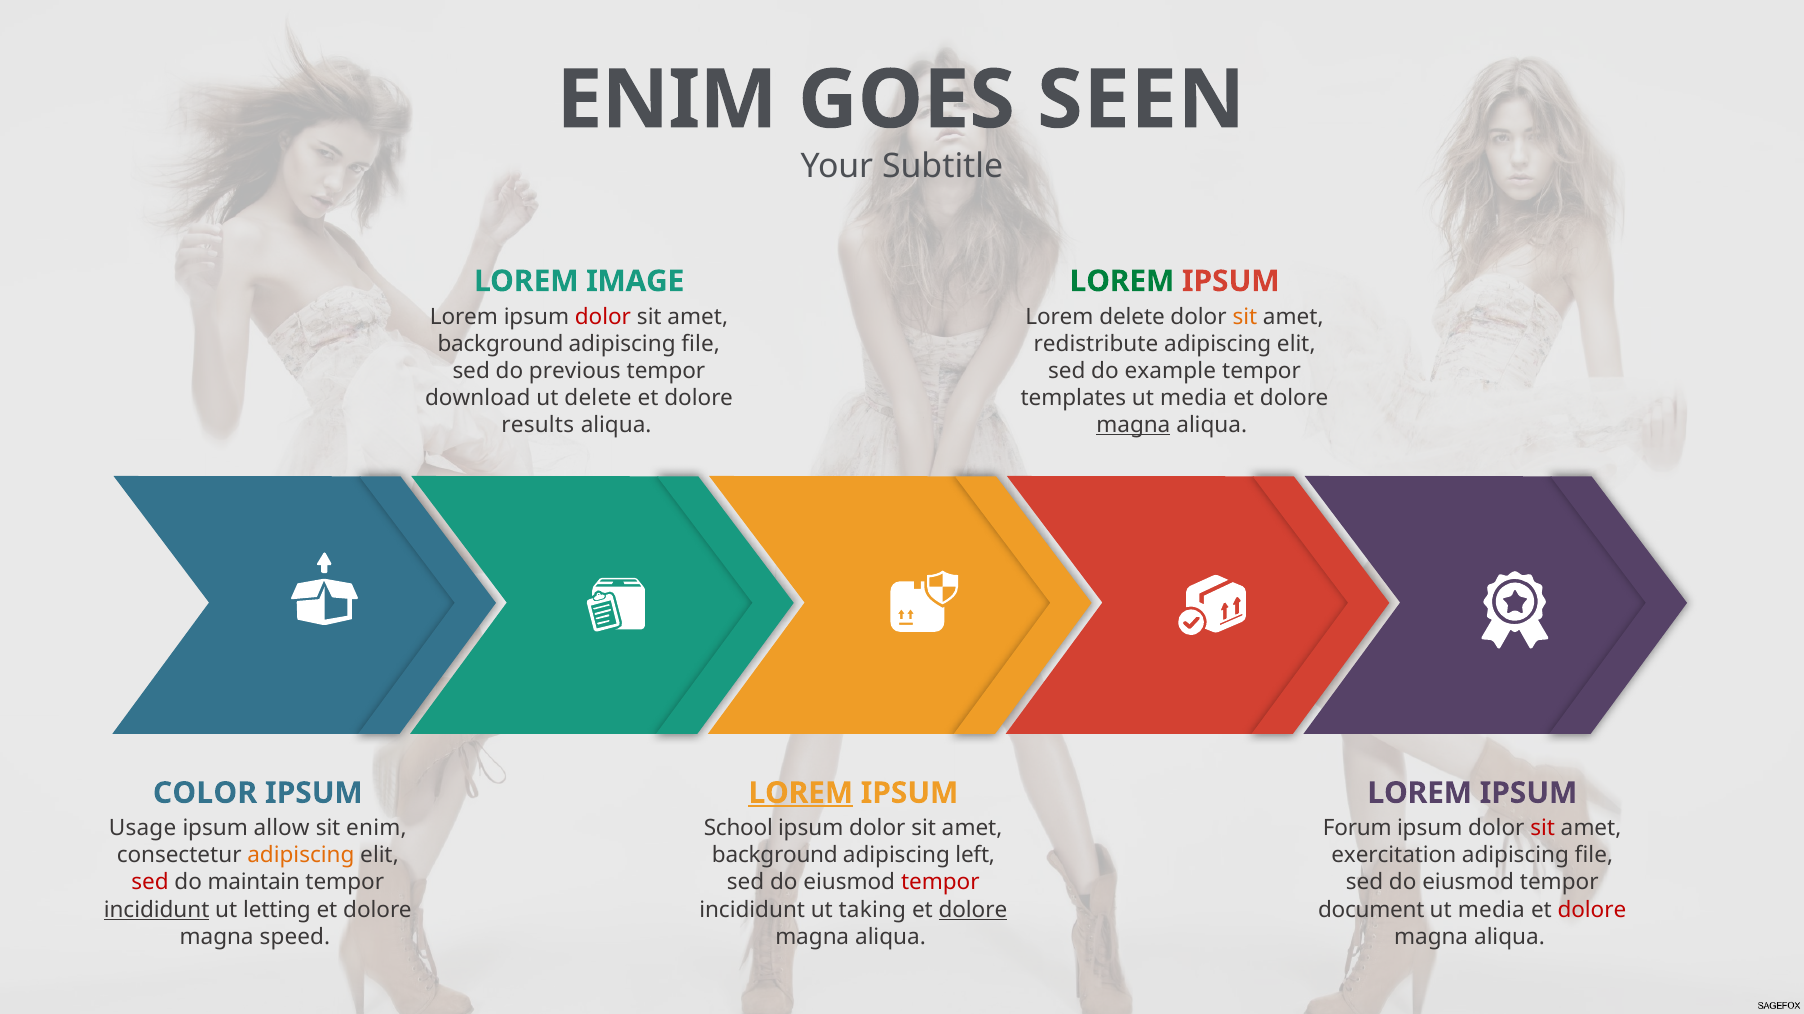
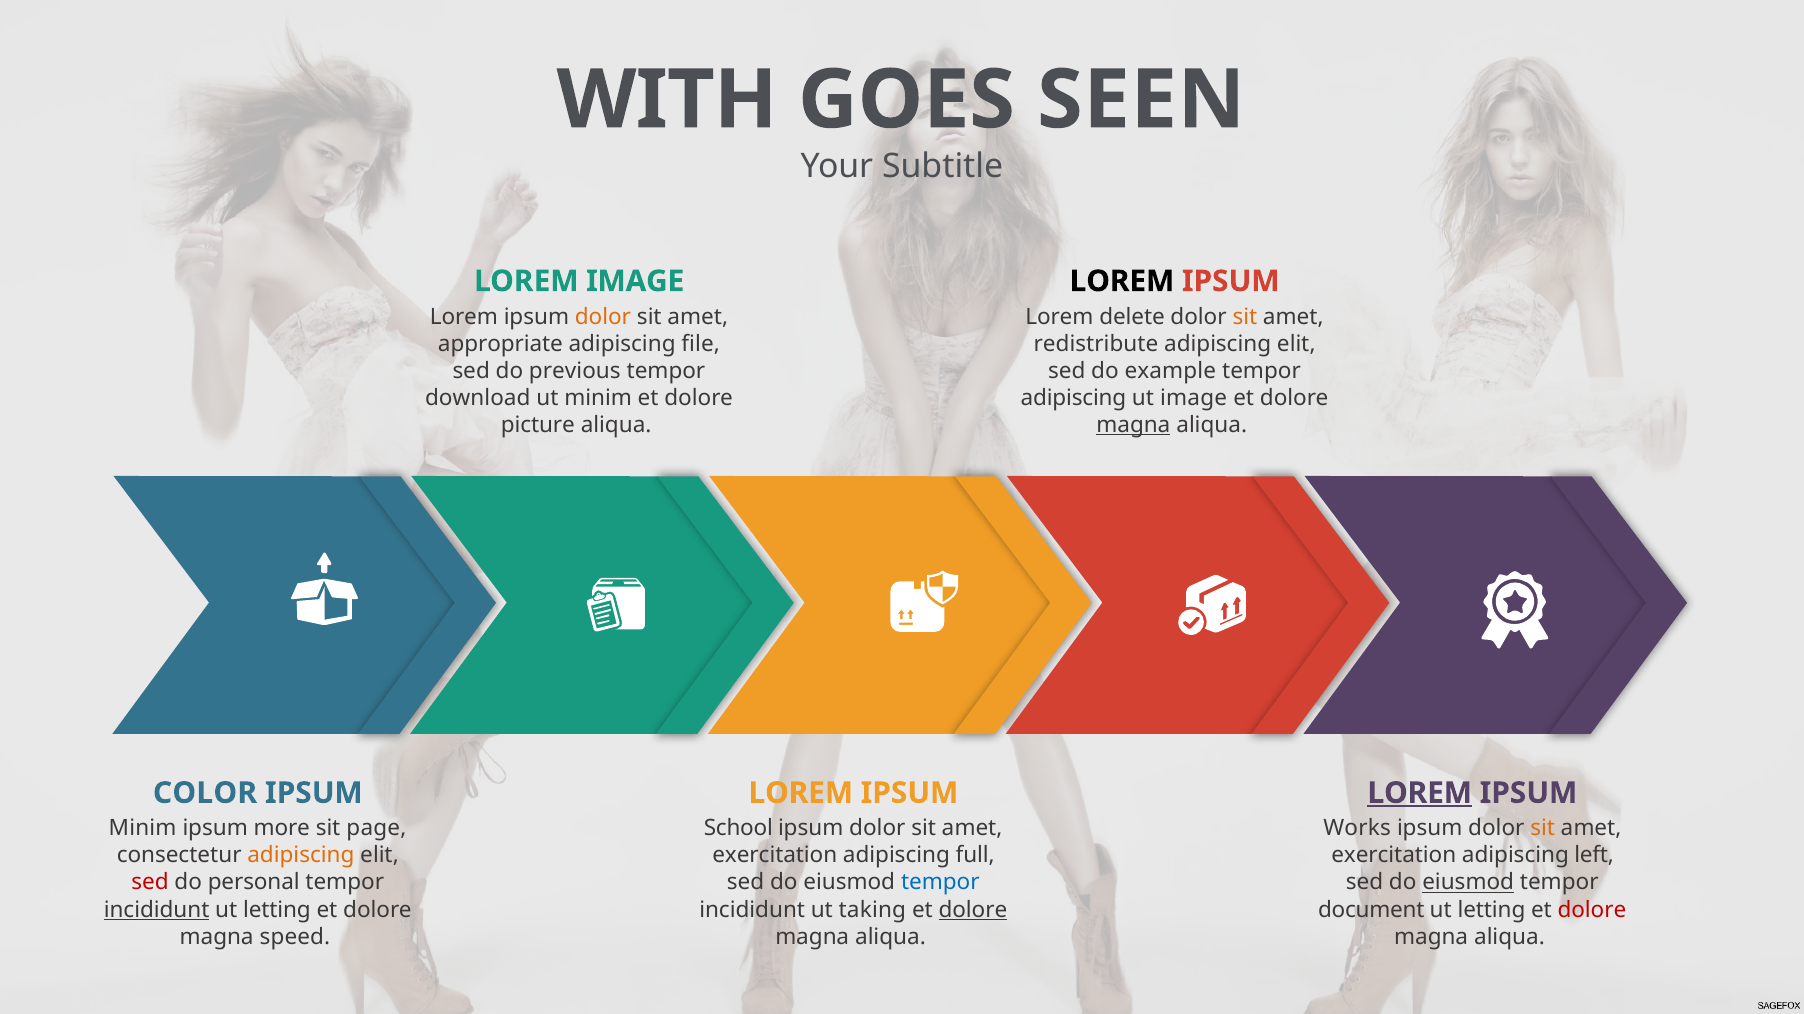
ENIM at (667, 100): ENIM -> WITH
LOREM at (1122, 281) colour: green -> black
dolor at (603, 317) colour: red -> orange
background at (500, 344): background -> appropriate
ut delete: delete -> minim
templates at (1073, 398): templates -> adipiscing
media at (1194, 398): media -> image
results: results -> picture
LOREM at (801, 794) underline: present -> none
LOREM at (1420, 794) underline: none -> present
Usage at (143, 829): Usage -> Minim
allow: allow -> more
sit enim: enim -> page
Forum: Forum -> Works
sit at (1543, 829) colour: red -> orange
background at (775, 856): background -> exercitation
left: left -> full
file at (1594, 856): file -> left
maintain: maintain -> personal
tempor at (940, 883) colour: red -> blue
eiusmod at (1468, 883) underline: none -> present
media at (1491, 910): media -> letting
